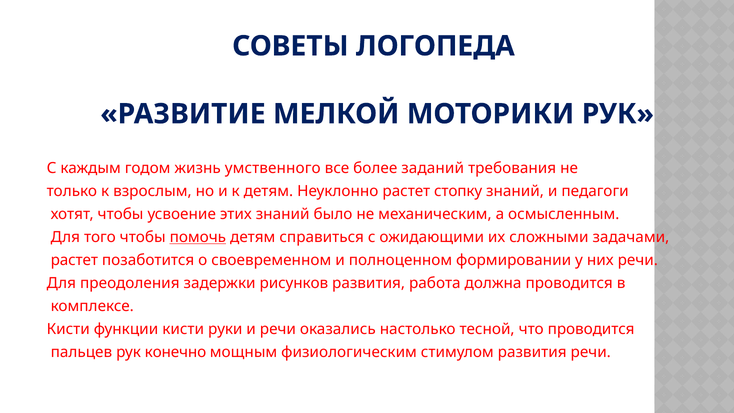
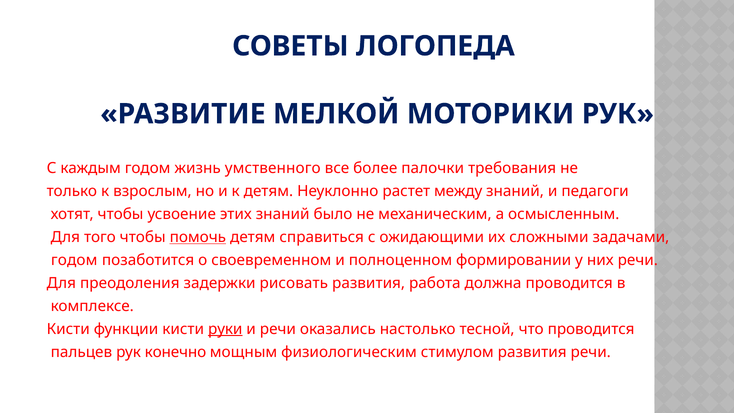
заданий: заданий -> палочки
стопку: стопку -> между
растет at (74, 260): растет -> годом
рисунков: рисунков -> рисовать
руки underline: none -> present
